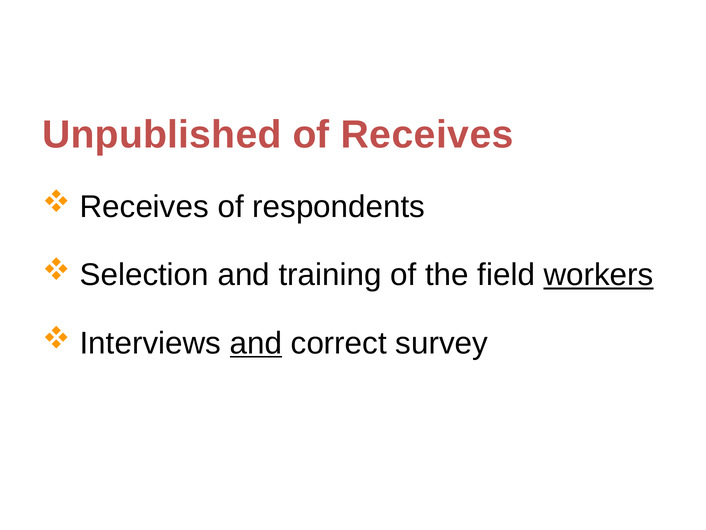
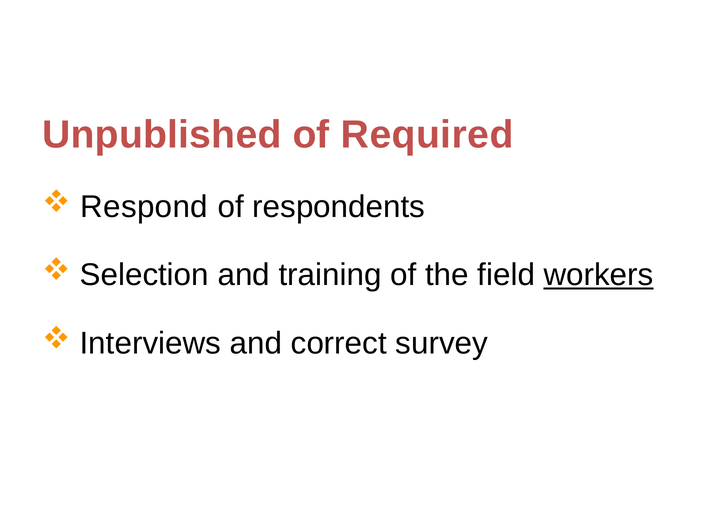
of Receives: Receives -> Required
Receives at (144, 207): Receives -> Respond
and at (256, 343) underline: present -> none
